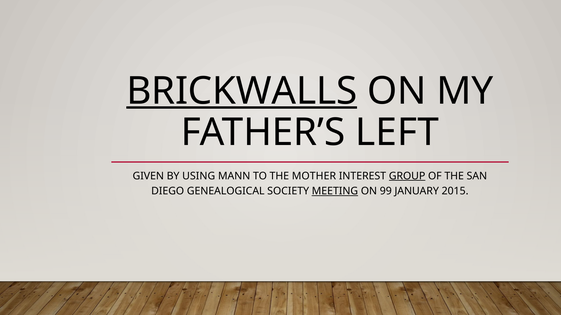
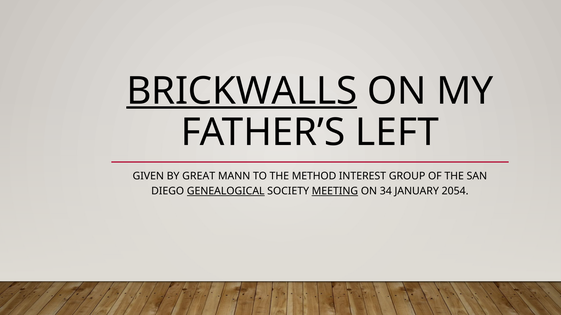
USING: USING -> GREAT
MOTHER: MOTHER -> METHOD
GROUP underline: present -> none
GENEALOGICAL underline: none -> present
99: 99 -> 34
2015: 2015 -> 2054
